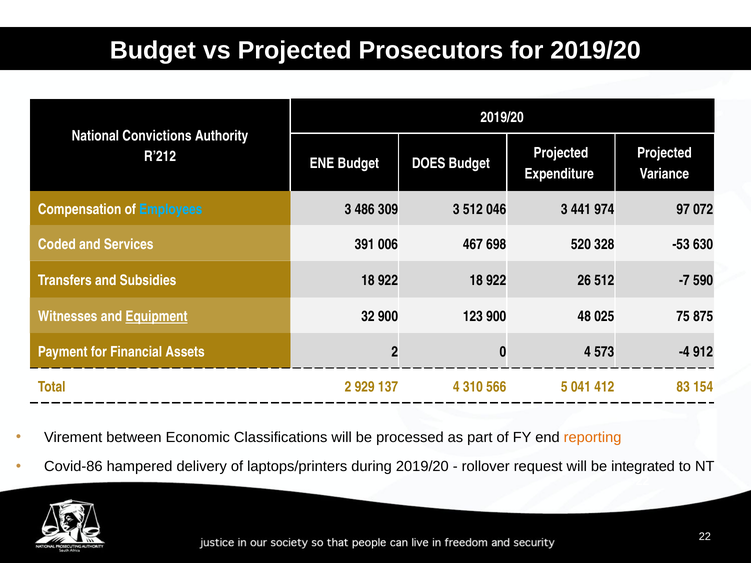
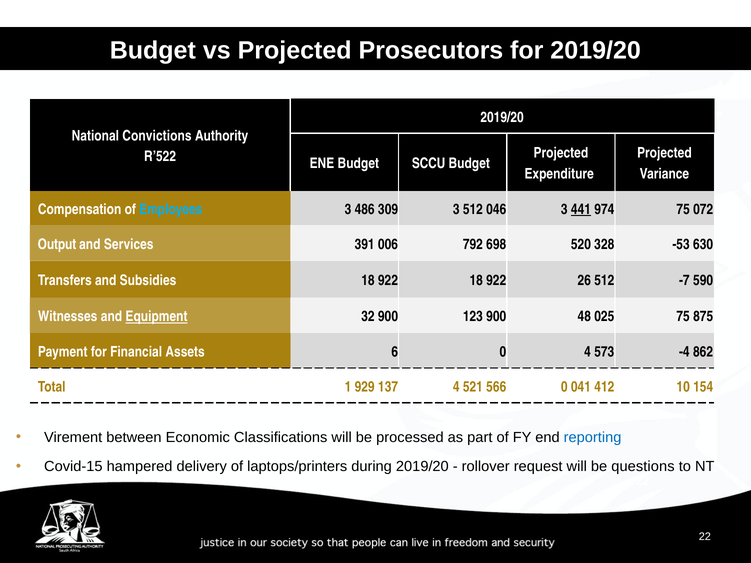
R’212: R’212 -> R’522
DOES: DOES -> SCCU
441 underline: none -> present
974 97: 97 -> 75
Coded: Coded -> Output
467: 467 -> 792
Assets 2: 2 -> 6
912: 912 -> 862
Total 2: 2 -> 1
310: 310 -> 521
566 5: 5 -> 0
83: 83 -> 10
reporting colour: orange -> blue
Covid-86: Covid-86 -> Covid-15
integrated: integrated -> questions
